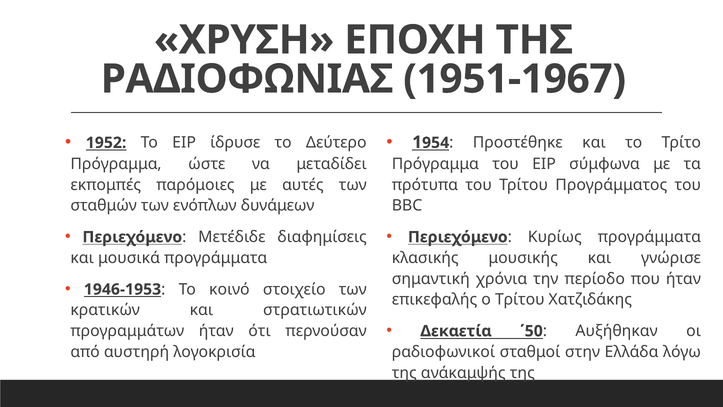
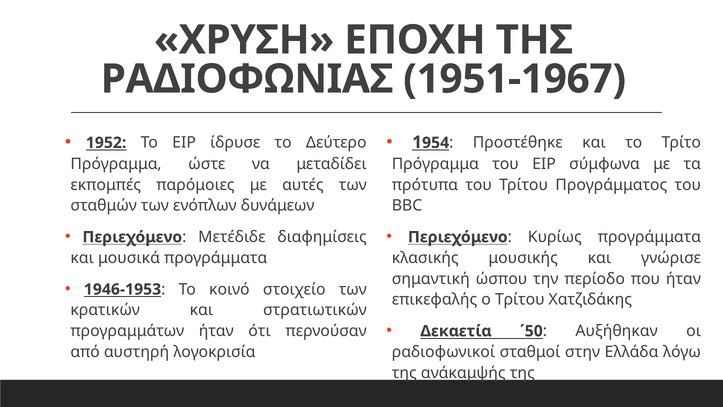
χρόνια: χρόνια -> ώσπου
